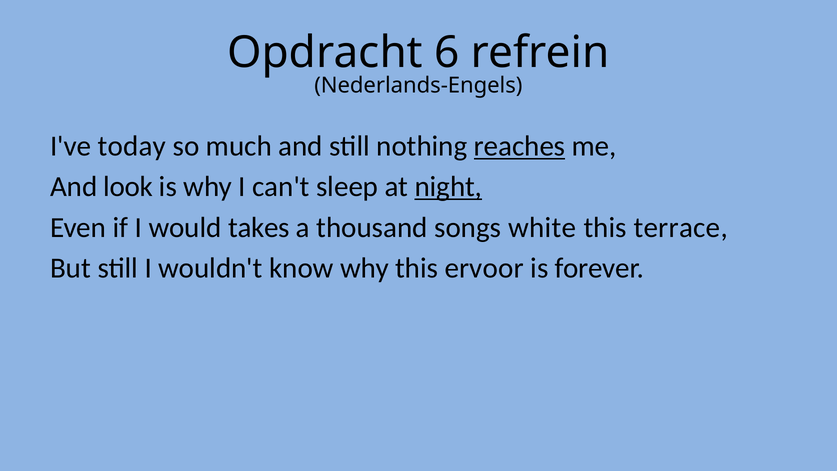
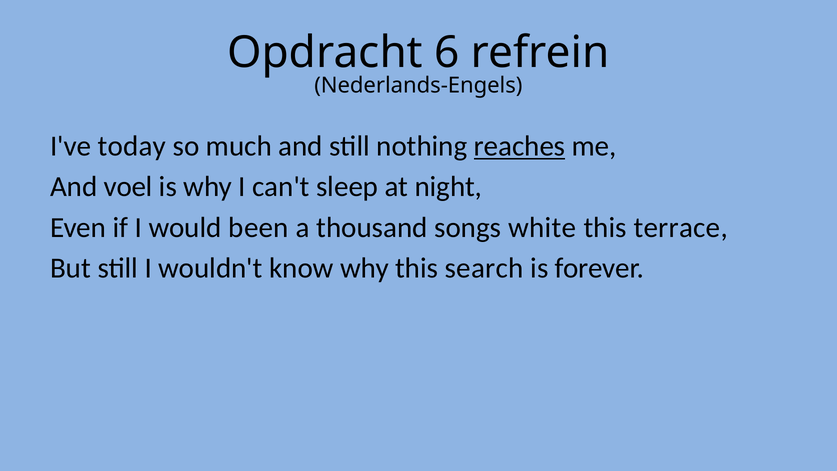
look: look -> voel
night underline: present -> none
takes: takes -> been
ervoor: ervoor -> search
